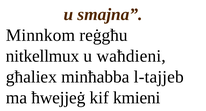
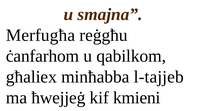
Minnkom: Minnkom -> Merfugħa
nitkellmux: nitkellmux -> ċanfarhom
waħdieni: waħdieni -> qabilkom
